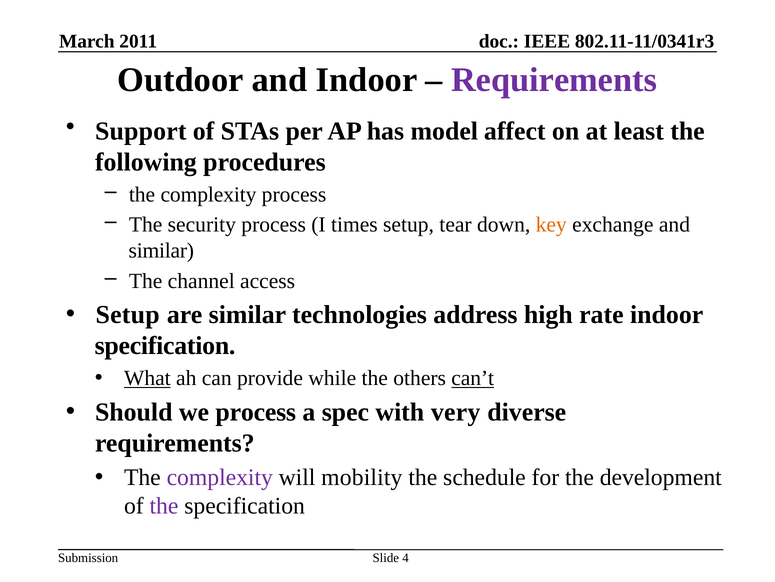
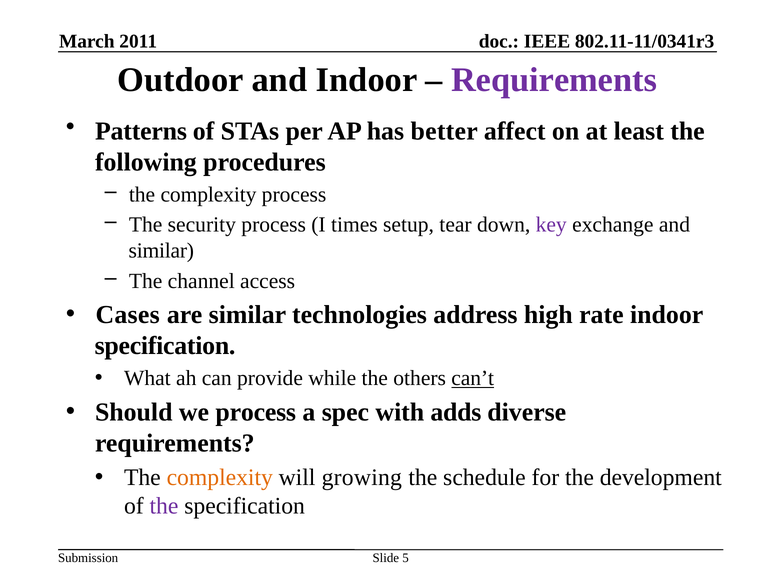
Support: Support -> Patterns
model: model -> better
key colour: orange -> purple
Setup at (128, 314): Setup -> Cases
What underline: present -> none
very: very -> adds
complexity at (220, 477) colour: purple -> orange
mobility: mobility -> growing
4: 4 -> 5
